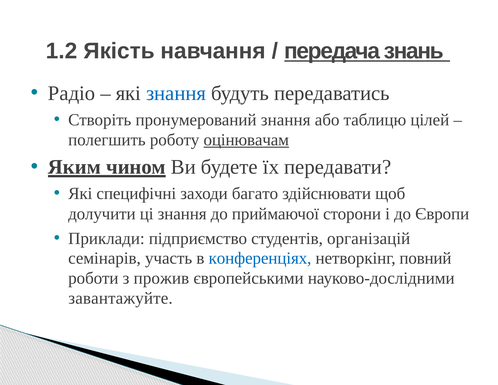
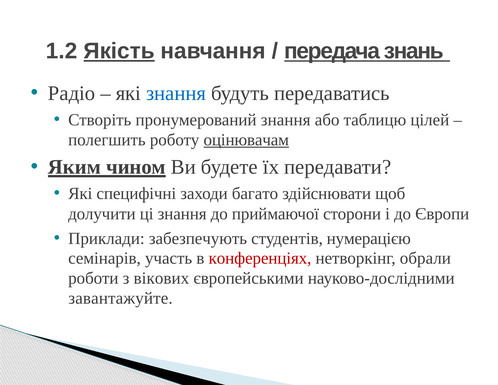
Якість underline: none -> present
підприємство: підприємство -> забезпечують
організацій: організацій -> нумерацією
конференціях colour: blue -> red
повний: повний -> обрали
прожив: прожив -> вікових
